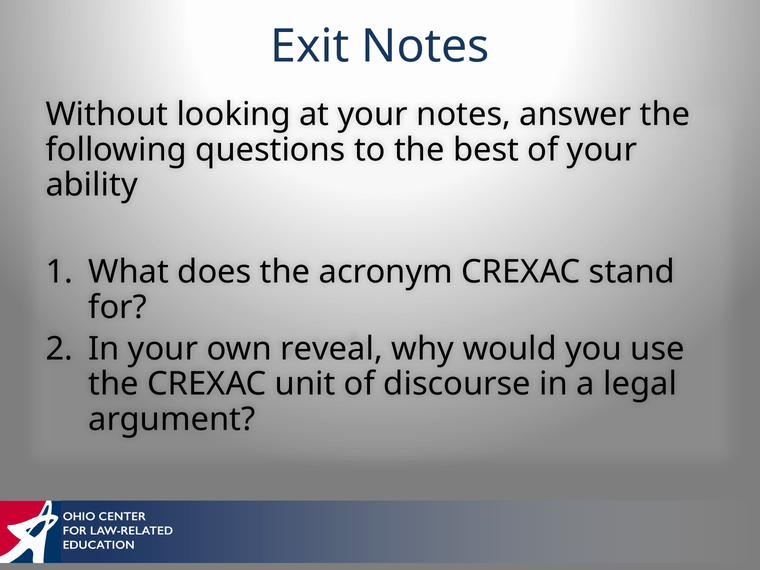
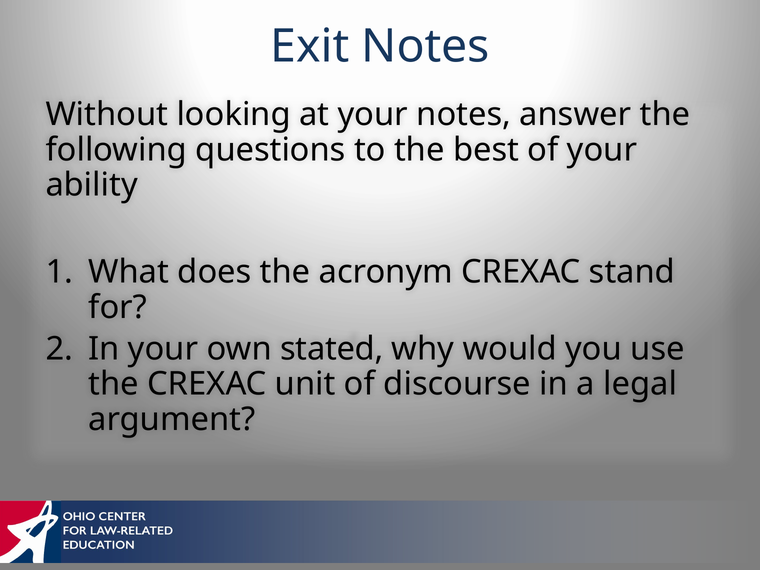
reveal: reveal -> stated
